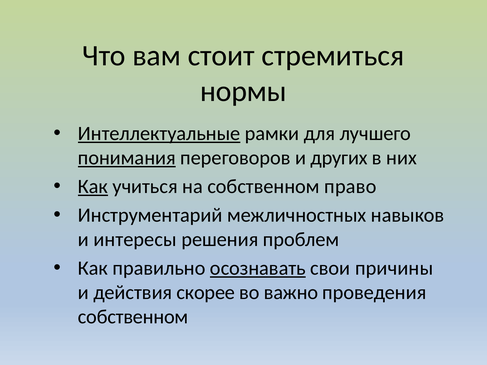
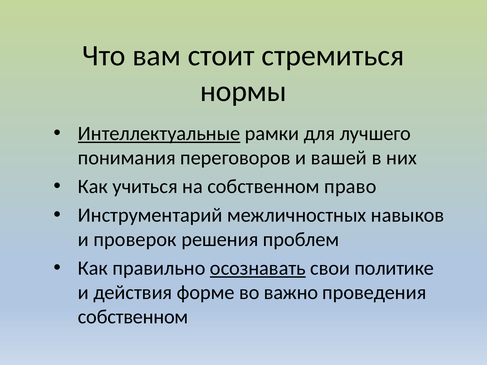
понимания underline: present -> none
других: других -> вашей
Как at (93, 187) underline: present -> none
интересы: интересы -> проверок
причины: причины -> политике
скорее: скорее -> форме
